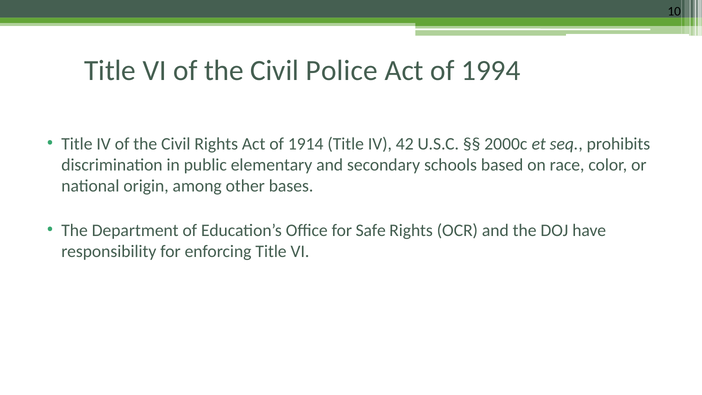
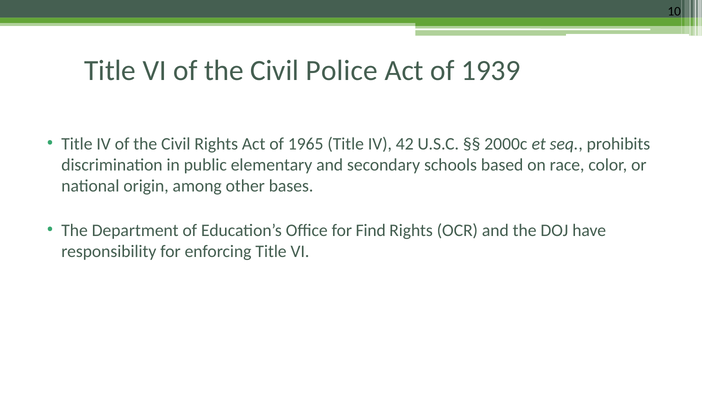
1994: 1994 -> 1939
1914: 1914 -> 1965
Safe: Safe -> Find
